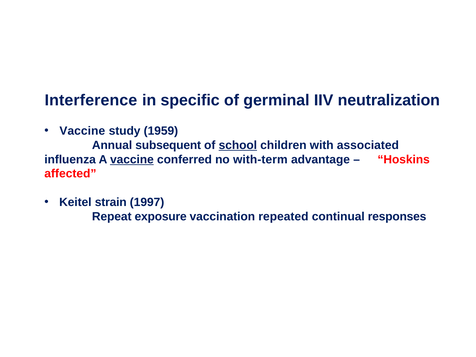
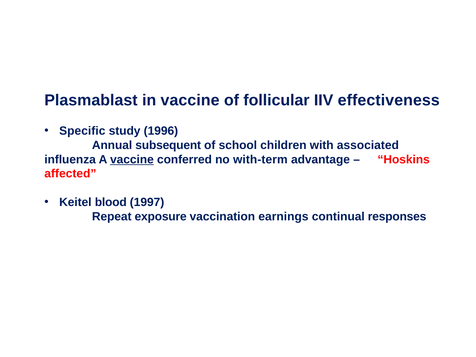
Interference: Interference -> Plasmablast
in specific: specific -> vaccine
germinal: germinal -> follicular
neutralization: neutralization -> effectiveness
Vaccine at (82, 131): Vaccine -> Specific
1959: 1959 -> 1996
school underline: present -> none
strain: strain -> blood
repeated: repeated -> earnings
